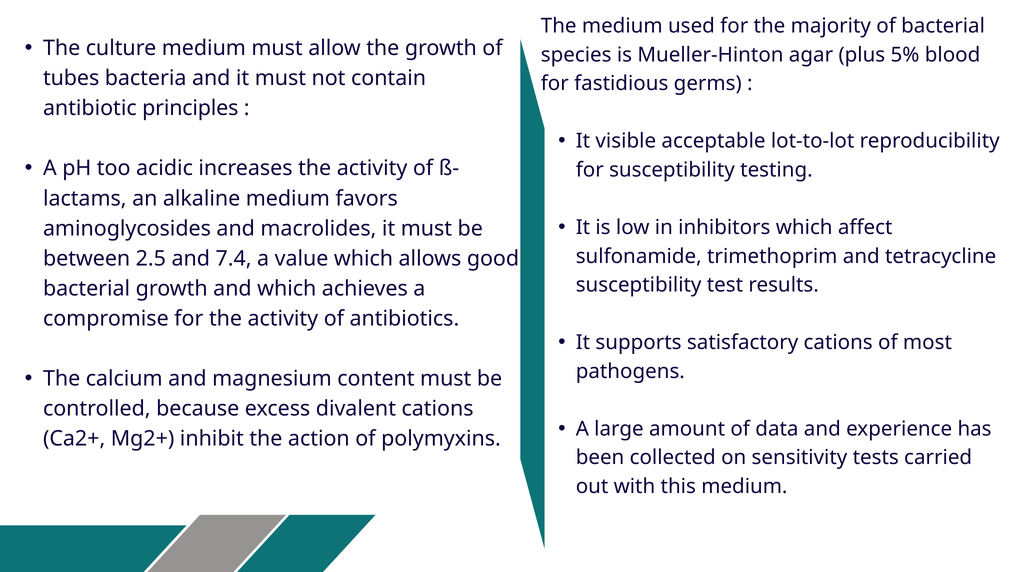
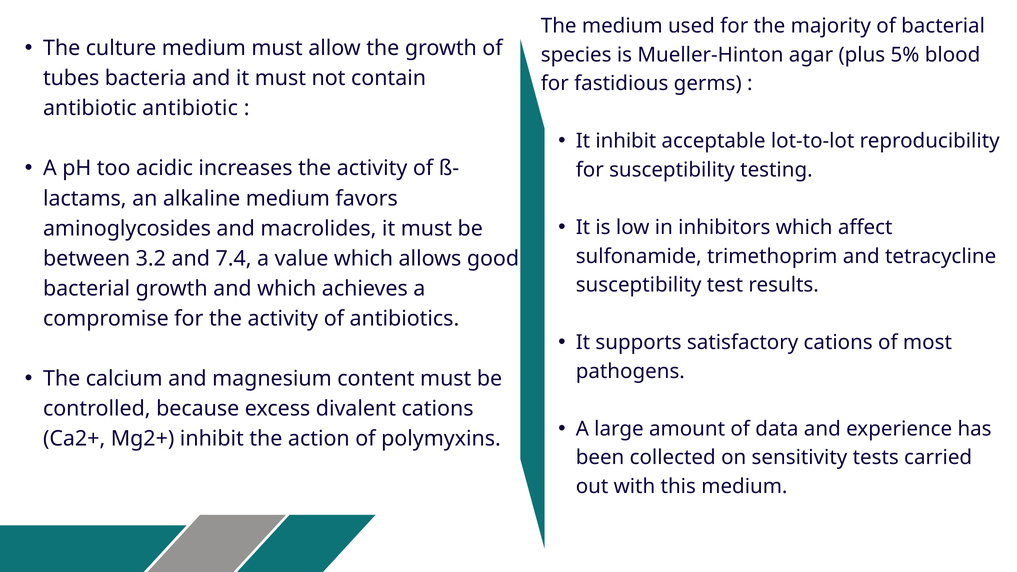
antibiotic principles: principles -> antibiotic
It visible: visible -> inhibit
2.5: 2.5 -> 3.2
